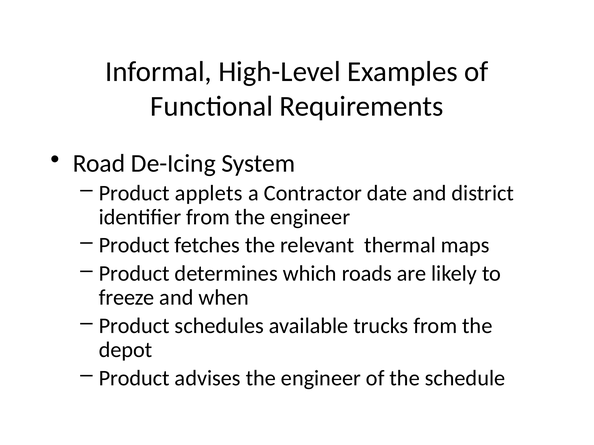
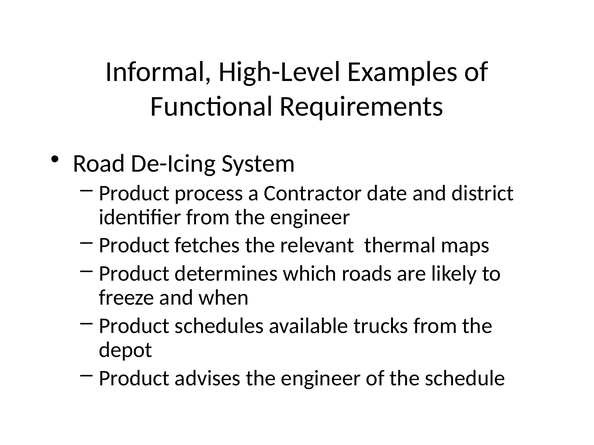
applets: applets -> process
